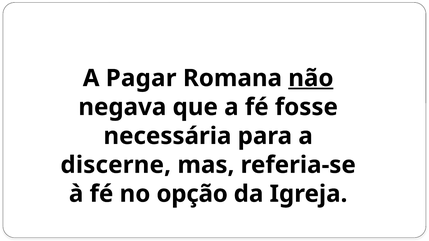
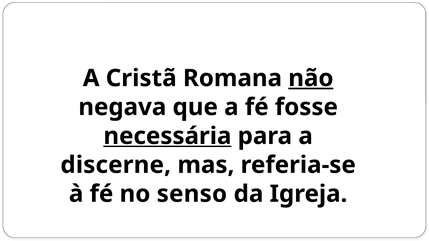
Pagar: Pagar -> Cristã
necessária underline: none -> present
opção: opção -> senso
